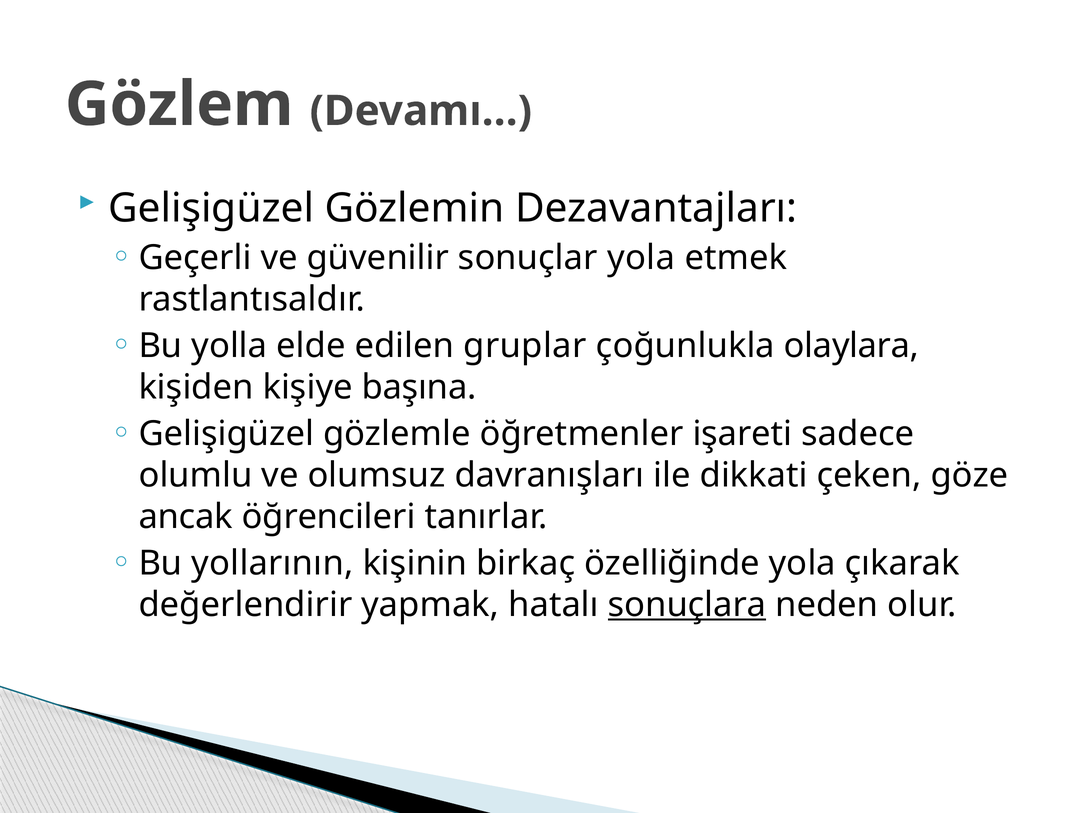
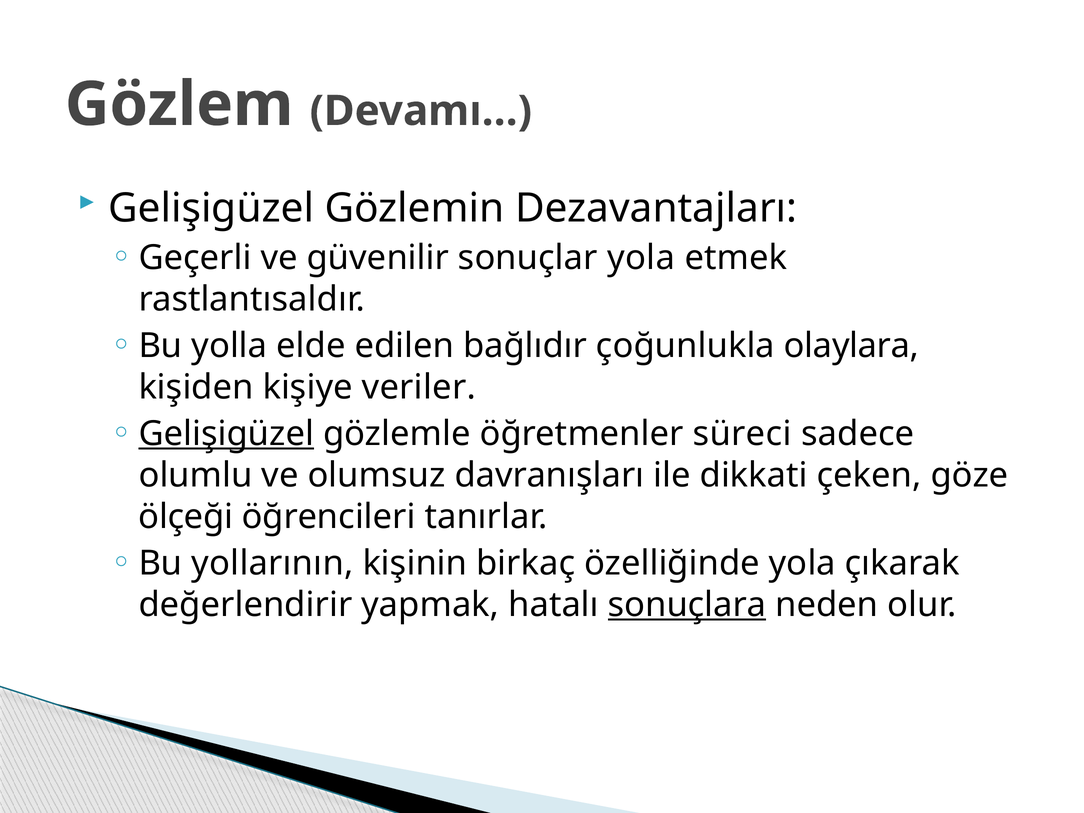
gruplar: gruplar -> bağlıdır
başına: başına -> veriler
Gelişigüzel at (226, 434) underline: none -> present
işareti: işareti -> süreci
ancak: ancak -> ölçeği
